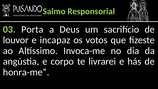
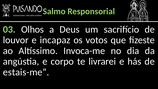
Porta: Porta -> Olhos
honra-me: honra-me -> estais-me
